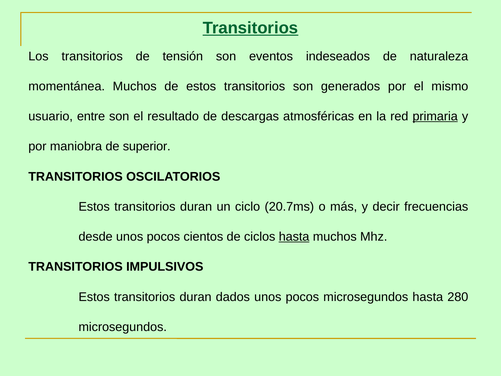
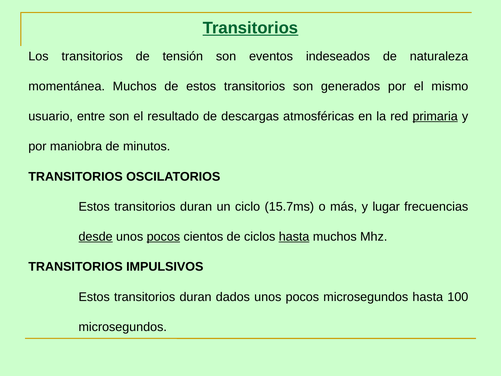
superior: superior -> minutos
20.7ms: 20.7ms -> 15.7ms
decir: decir -> lugar
desde underline: none -> present
pocos at (163, 237) underline: none -> present
280: 280 -> 100
